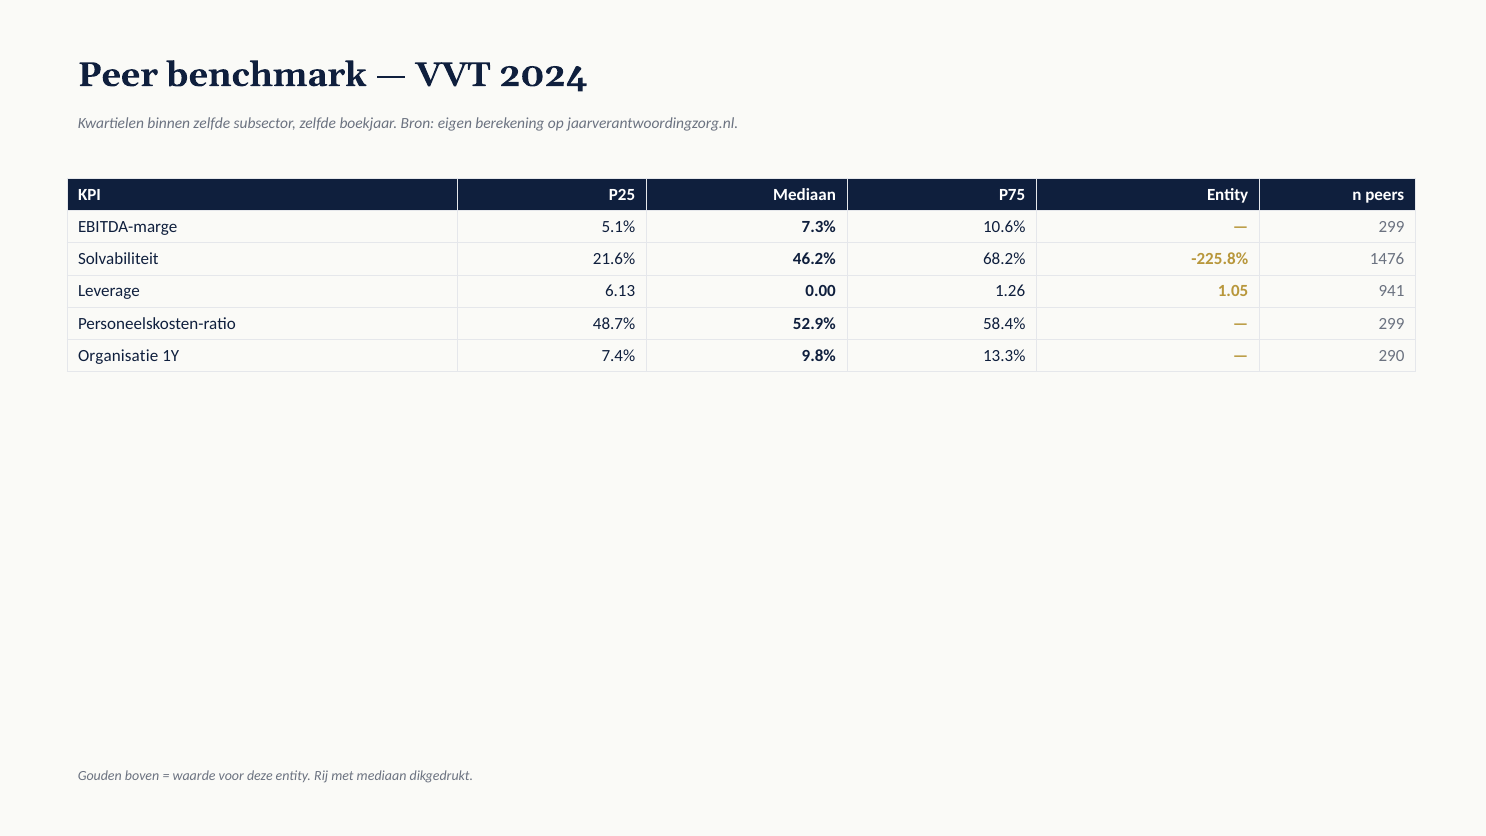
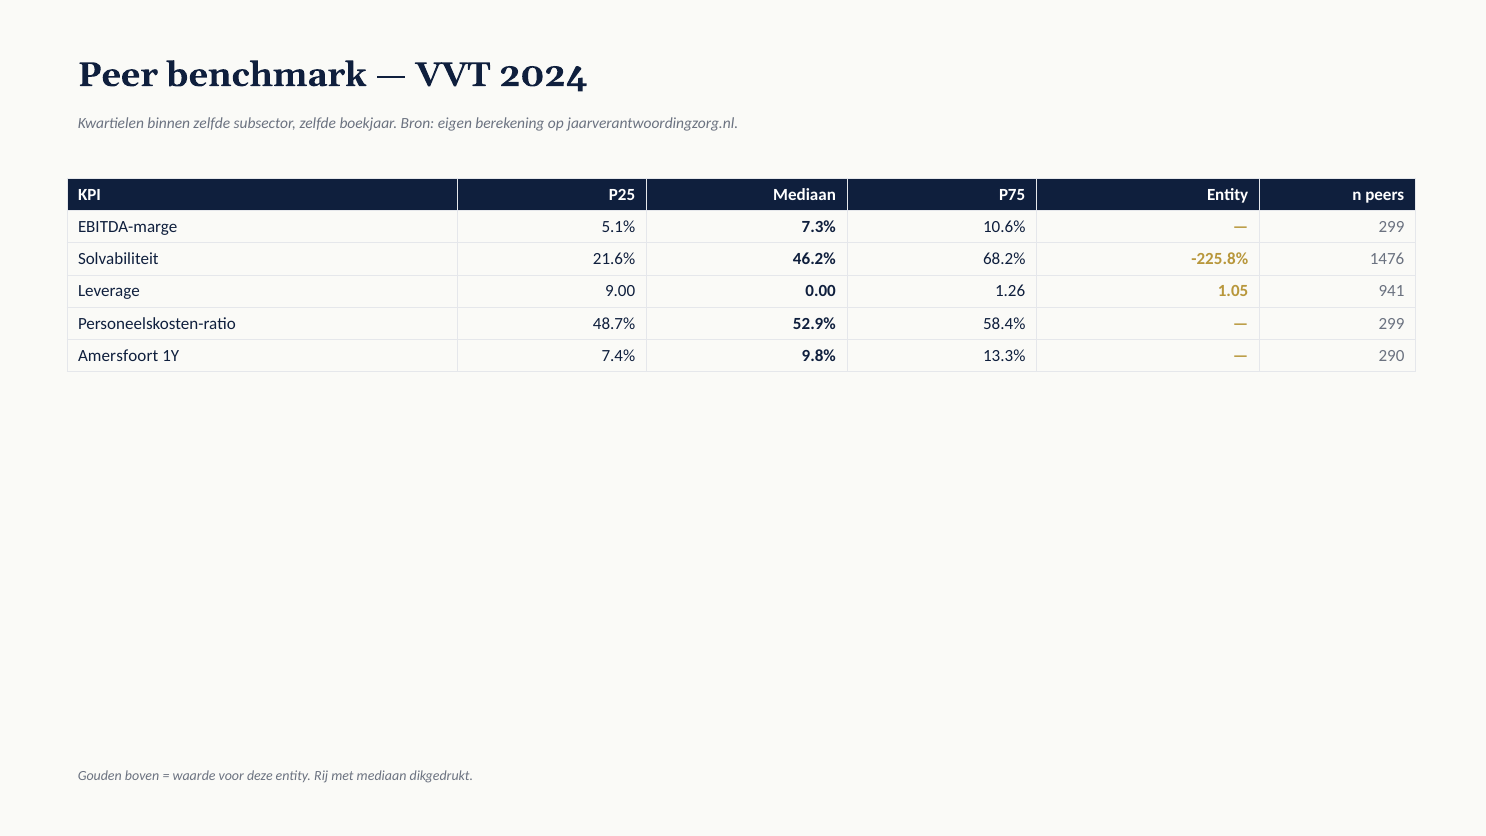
6.13: 6.13 -> 9.00
Organisatie: Organisatie -> Amersfoort
